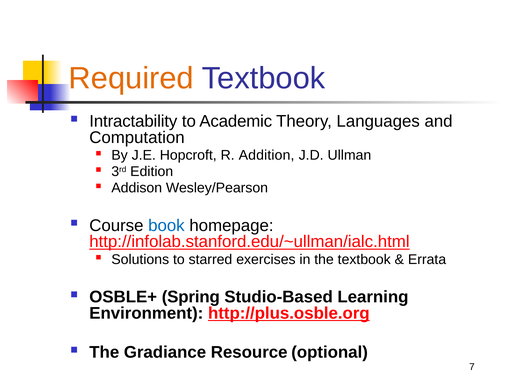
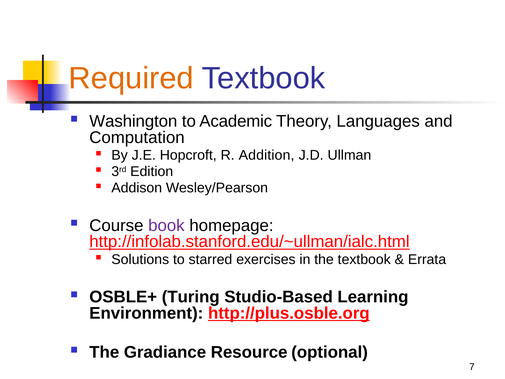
Intractability: Intractability -> Washington
book colour: blue -> purple
Spring: Spring -> Turing
